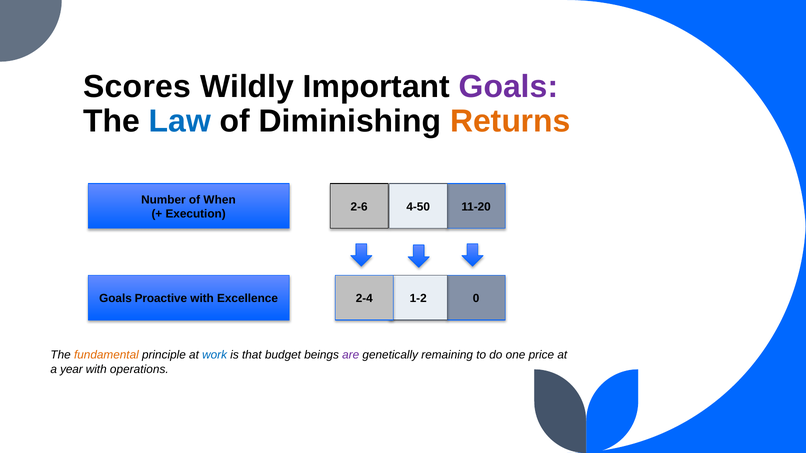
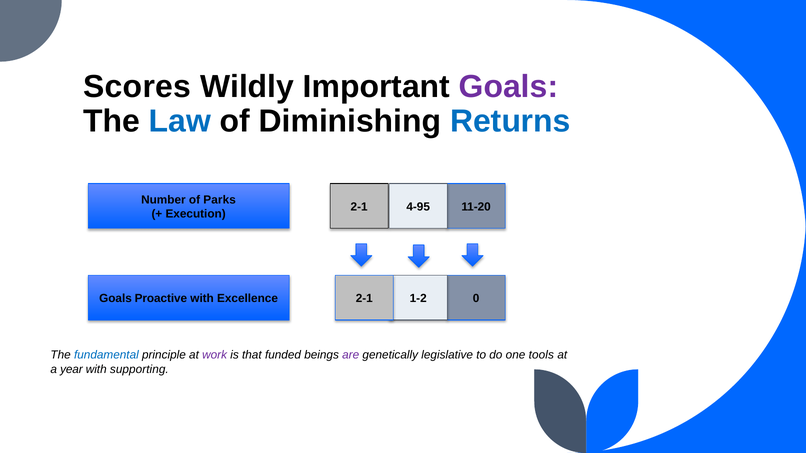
Returns colour: orange -> blue
When: When -> Parks
2-6 at (359, 207): 2-6 -> 2-1
4-50: 4-50 -> 4-95
2-4 at (364, 299): 2-4 -> 2-1
fundamental colour: orange -> blue
work colour: blue -> purple
budget: budget -> funded
remaining: remaining -> legislative
price: price -> tools
operations: operations -> supporting
